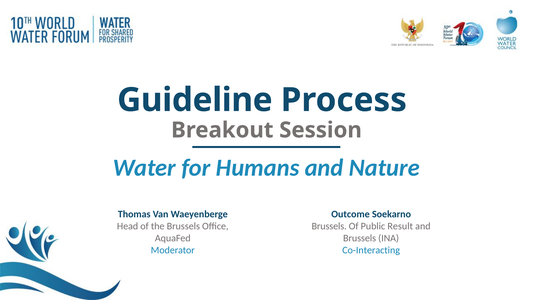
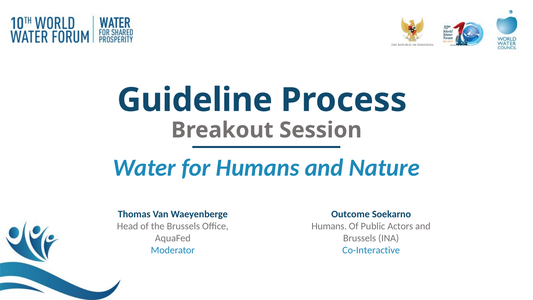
Brussels at (329, 226): Brussels -> Humans
Result: Result -> Actors
Co-Interacting: Co-Interacting -> Co-Interactive
